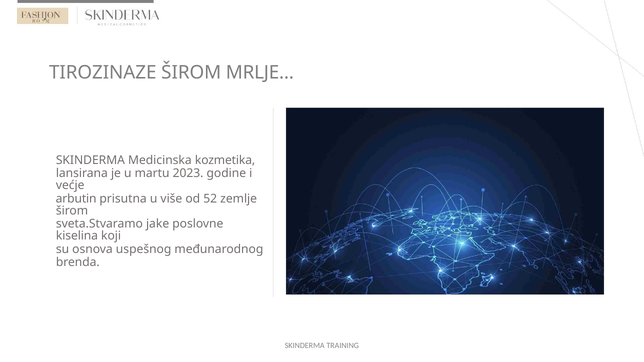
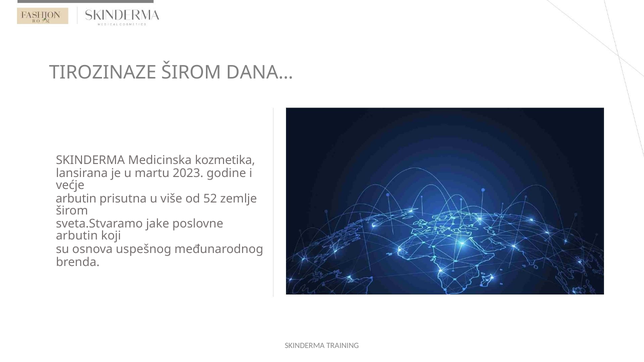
MRLJE…: MRLJE… -> DANA…
kiselina at (77, 236): kiselina -> arbutin
